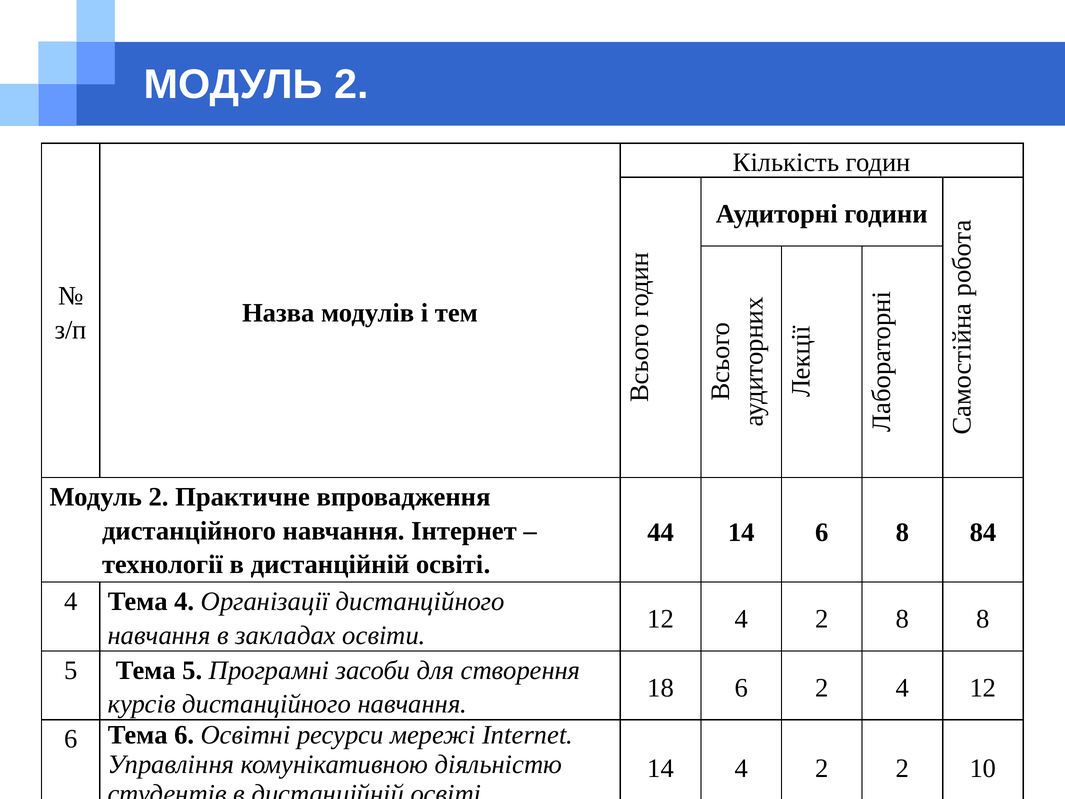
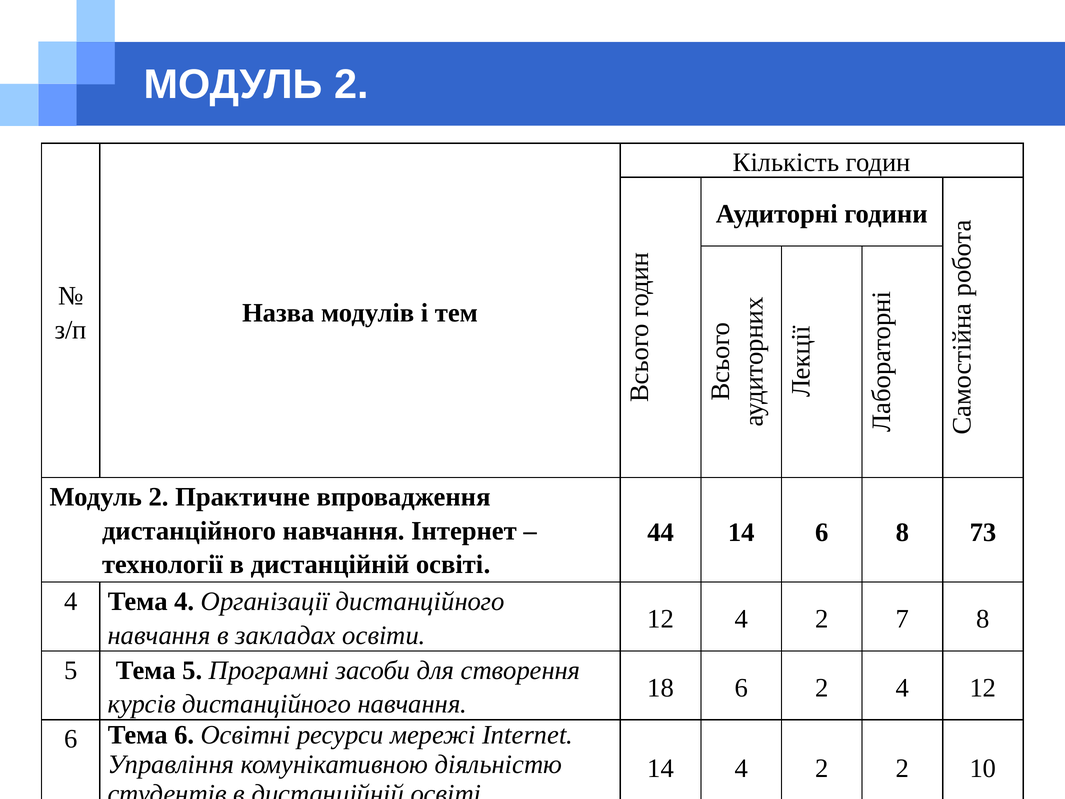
84: 84 -> 73
2 8: 8 -> 7
